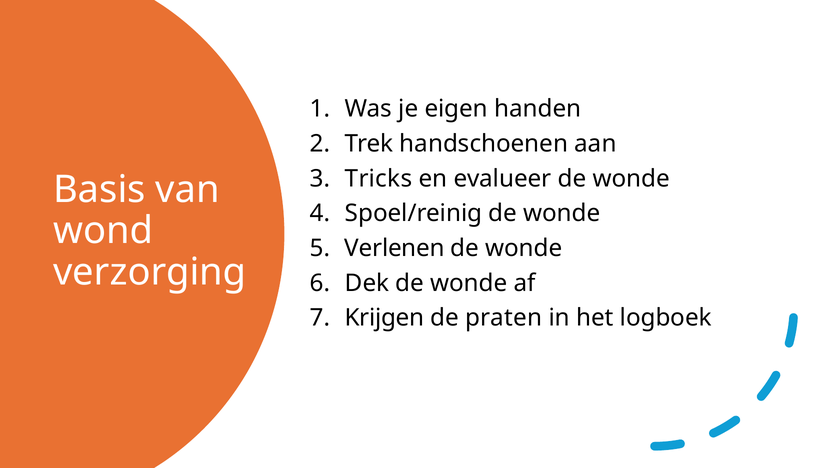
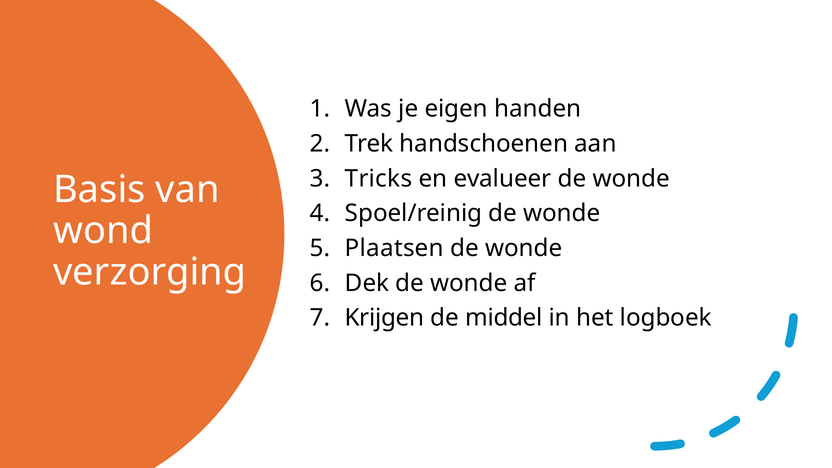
Verlenen: Verlenen -> Plaatsen
praten: praten -> middel
